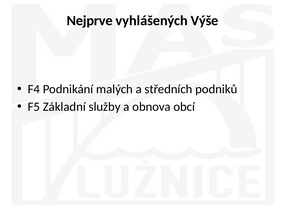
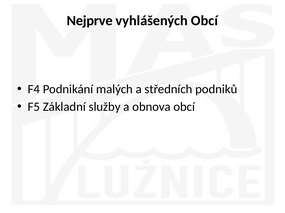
vyhlášených Výše: Výše -> Obcí
